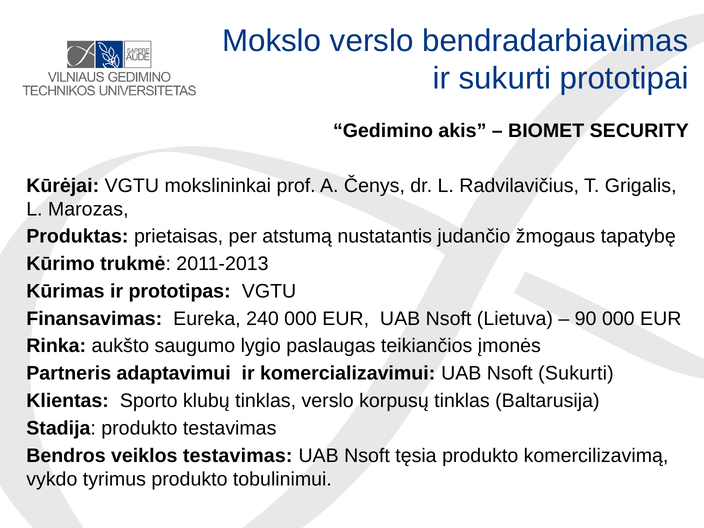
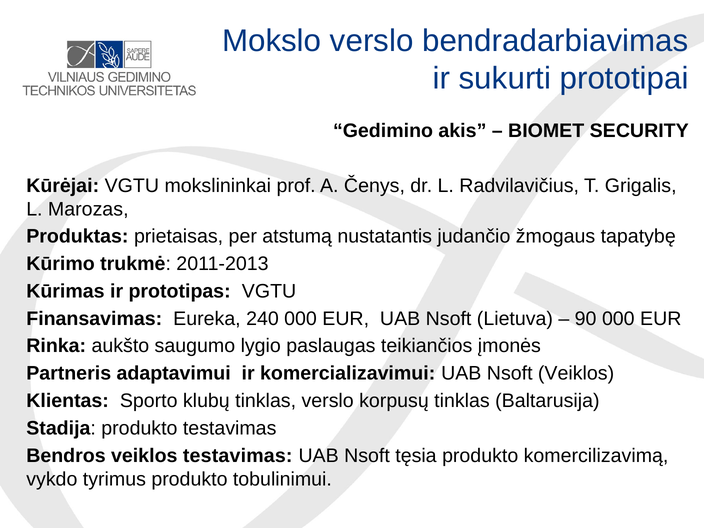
Nsoft Sukurti: Sukurti -> Veiklos
